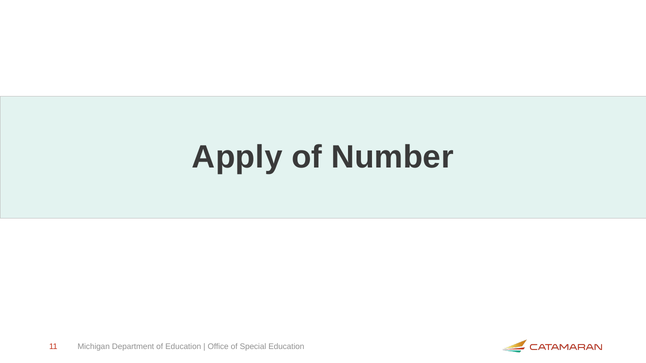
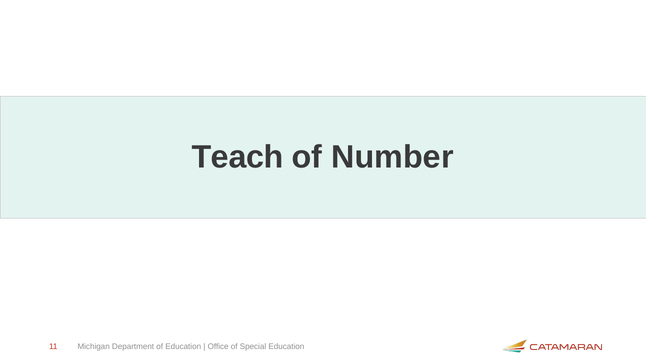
Apply: Apply -> Teach
